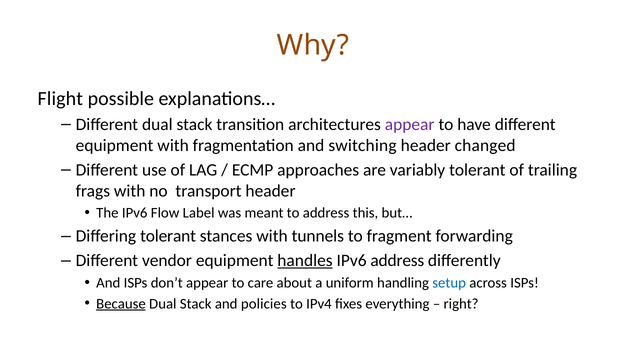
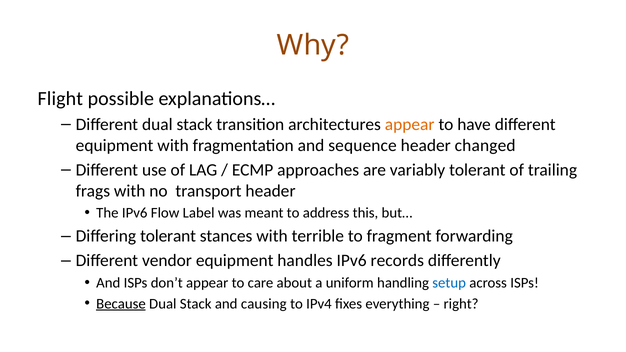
appear at (410, 125) colour: purple -> orange
switching: switching -> sequence
tunnels: tunnels -> terrible
handles underline: present -> none
IPv6 address: address -> records
policies: policies -> causing
